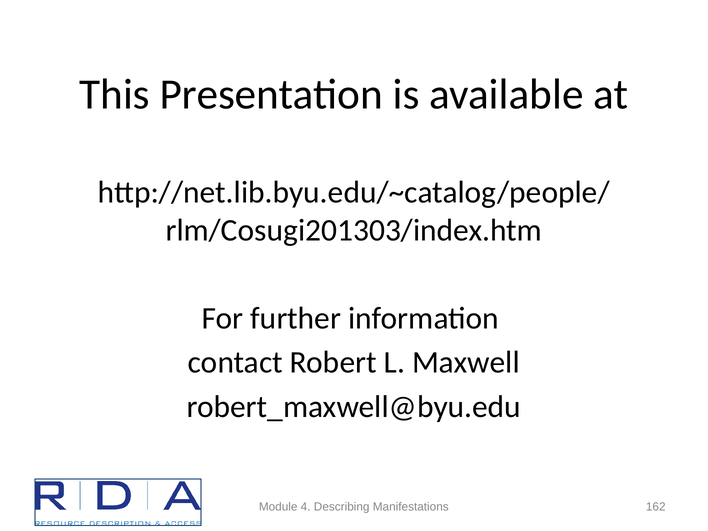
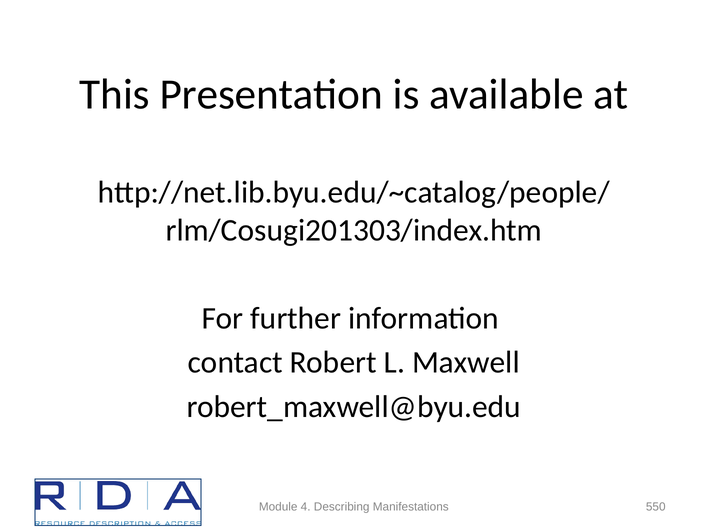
162: 162 -> 550
